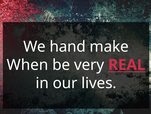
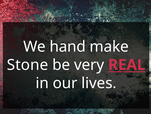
When: When -> Stone
